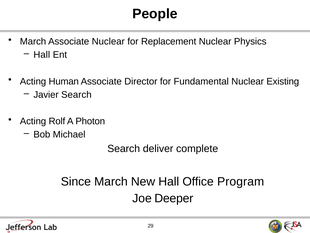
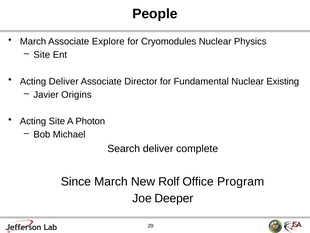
Associate Nuclear: Nuclear -> Explore
Replacement: Replacement -> Cryomodules
Hall at (42, 55): Hall -> Site
Acting Human: Human -> Deliver
Javier Search: Search -> Origins
Acting Rolf: Rolf -> Site
New Hall: Hall -> Rolf
